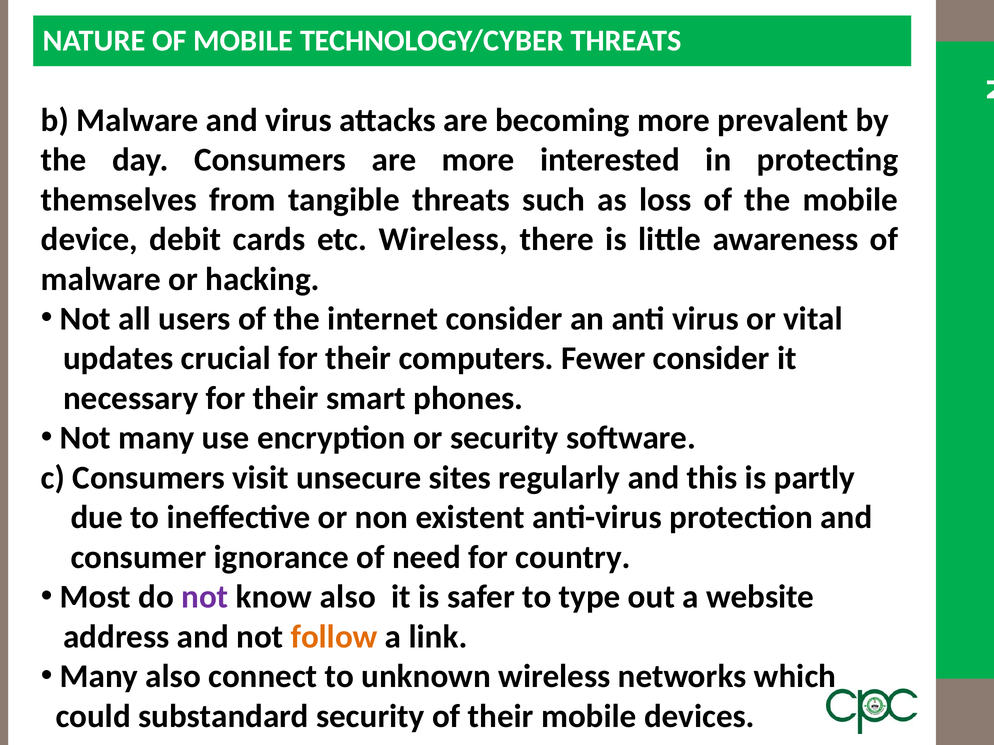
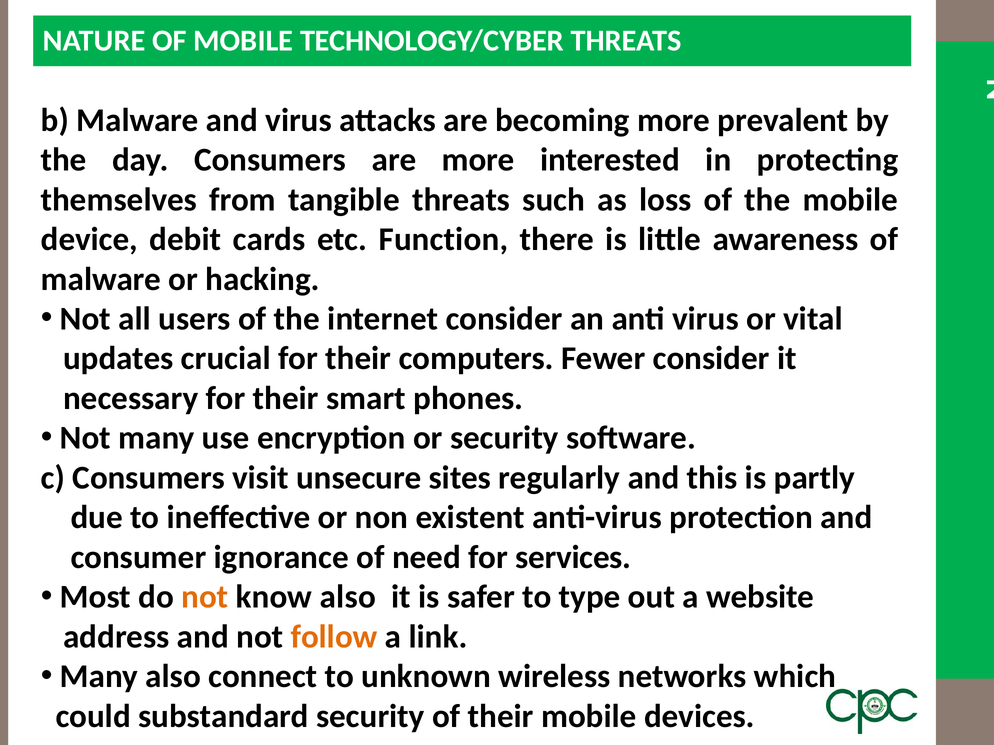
etc Wireless: Wireless -> Function
country: country -> services
not at (205, 597) colour: purple -> orange
